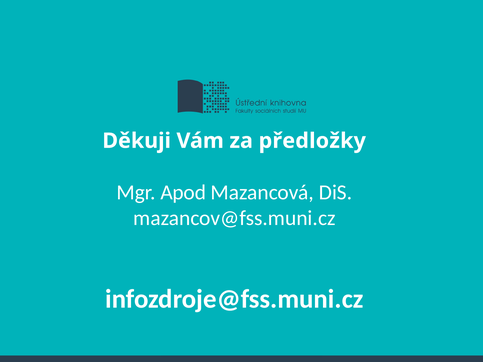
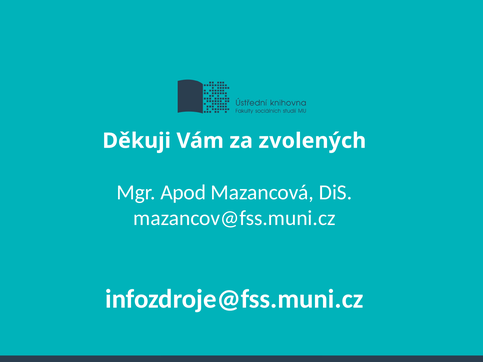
předložky: předložky -> zvolených
